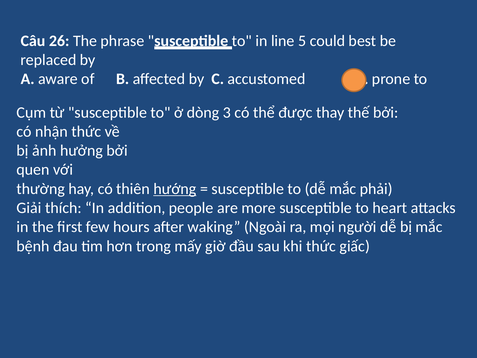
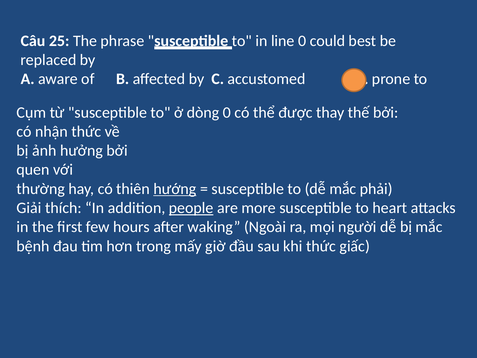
26: 26 -> 25
line 5: 5 -> 0
dòng 3: 3 -> 0
people underline: none -> present
